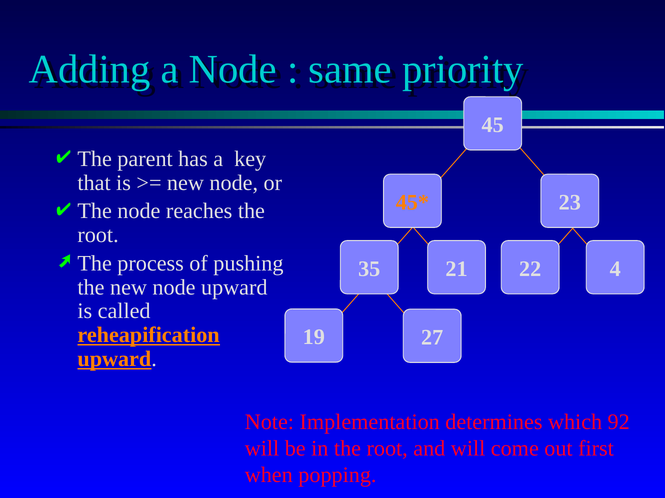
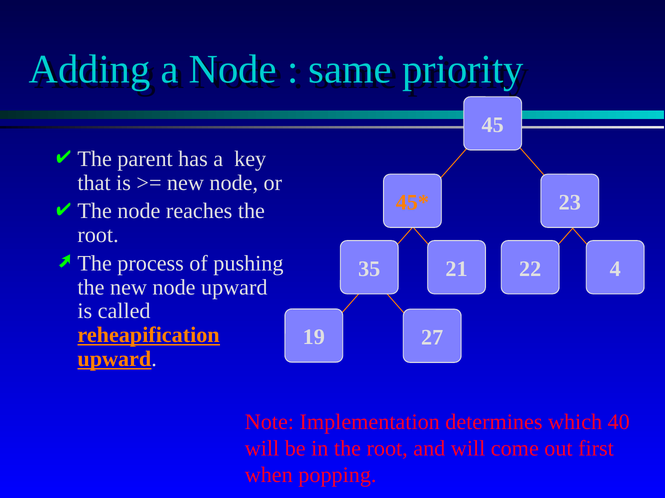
92: 92 -> 40
